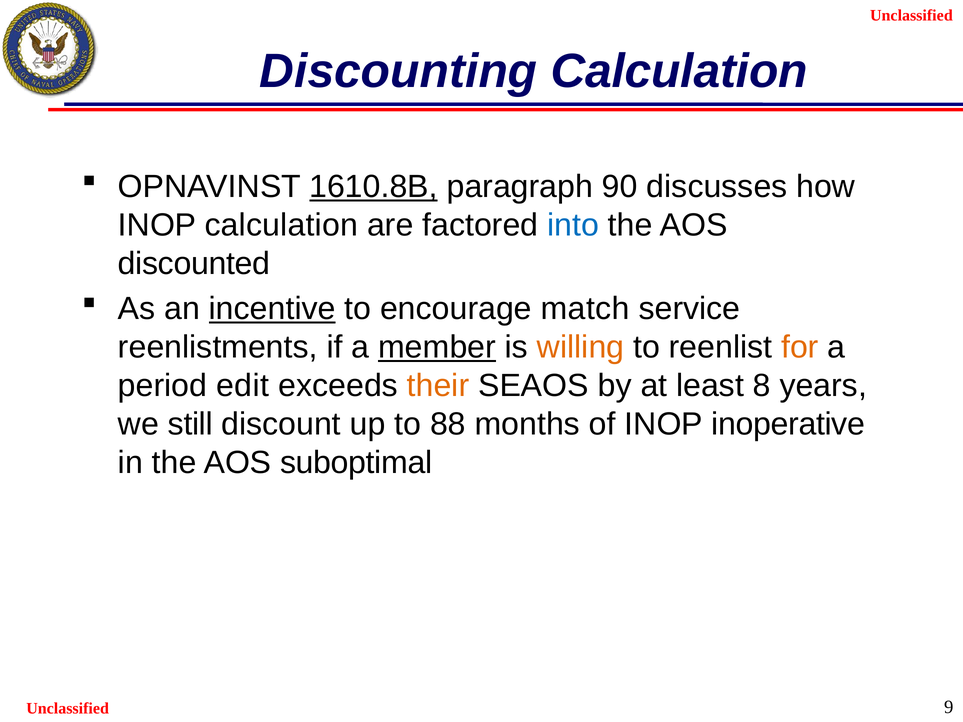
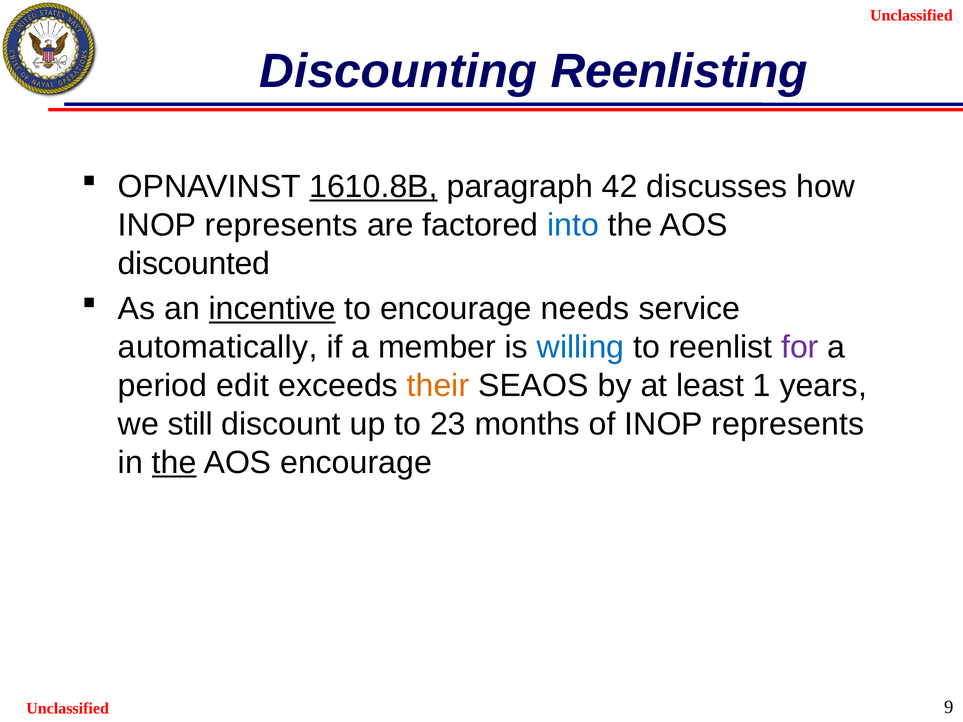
Discounting Calculation: Calculation -> Reenlisting
90: 90 -> 42
calculation at (281, 225): calculation -> represents
match: match -> needs
reenlistments: reenlistments -> automatically
member underline: present -> none
willing colour: orange -> blue
for colour: orange -> purple
8: 8 -> 1
88: 88 -> 23
of INOP inoperative: inoperative -> represents
the at (174, 463) underline: none -> present
AOS suboptimal: suboptimal -> encourage
